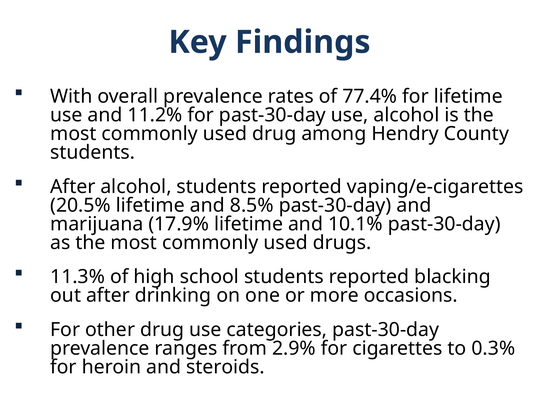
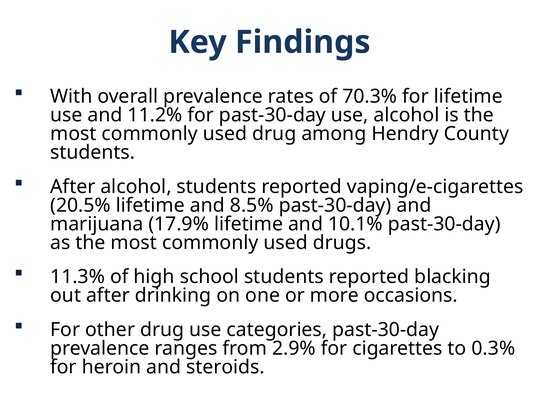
77.4%: 77.4% -> 70.3%
